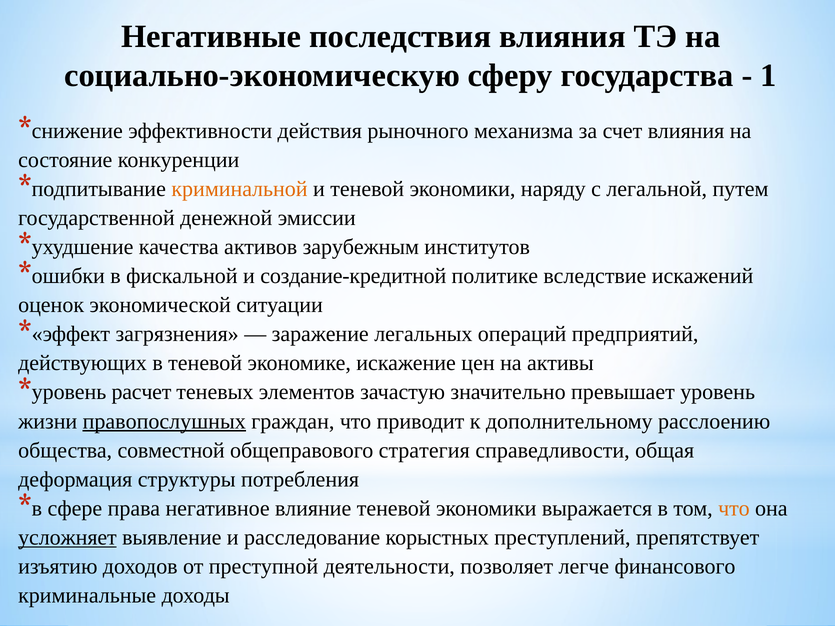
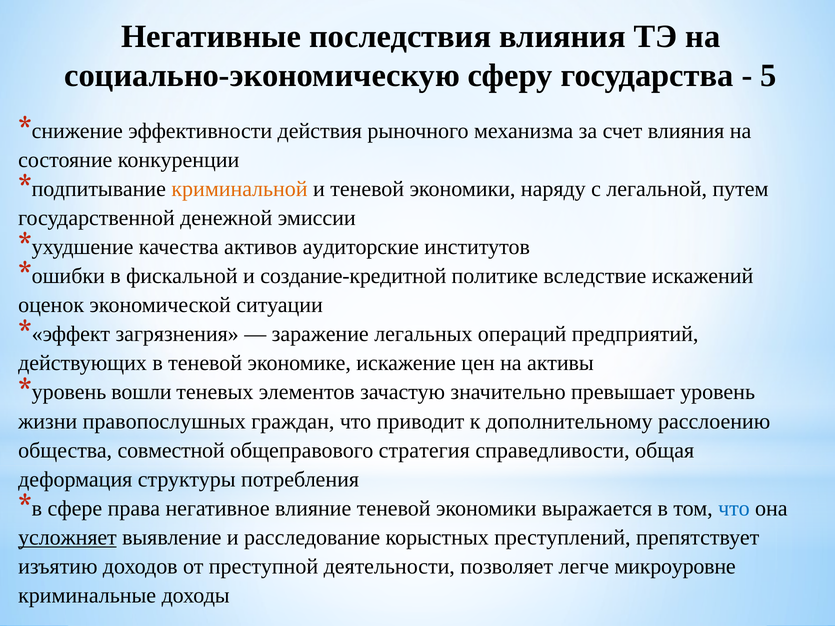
1: 1 -> 5
зарубежным: зарубежным -> аудиторские
расчет: расчет -> вошли
правопослушных underline: present -> none
что at (734, 509) colour: orange -> blue
финансового: финансового -> микроуровне
